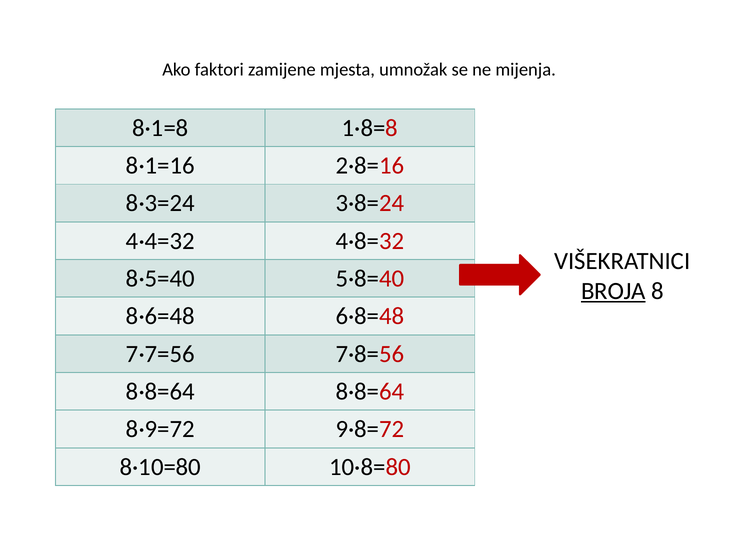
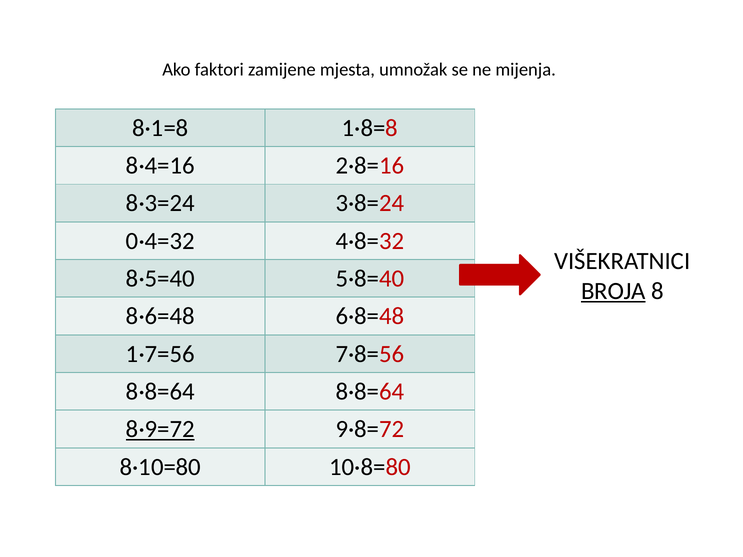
8·1=16: 8·1=16 -> 8·4=16
4·4=32: 4·4=32 -> 0·4=32
7·7=56: 7·7=56 -> 1·7=56
8·9=72 underline: none -> present
